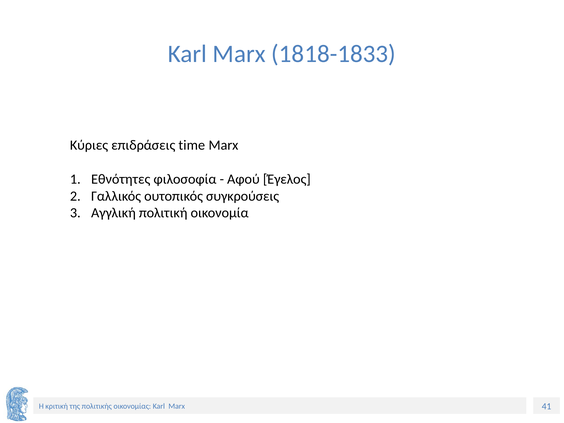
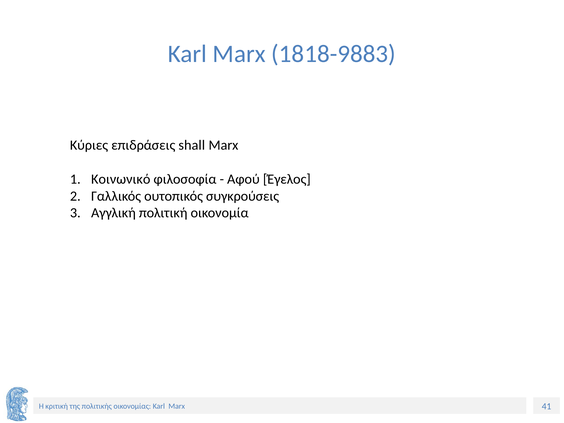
1818-1833: 1818-1833 -> 1818-9883
time: time -> shall
Εθνότητες: Εθνότητες -> Κοινωνικό
